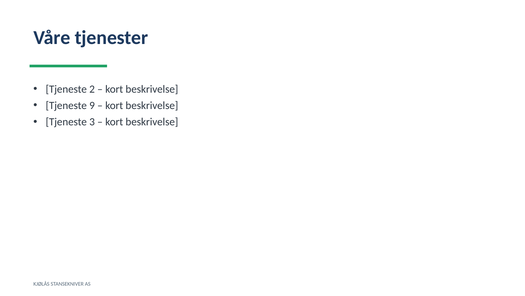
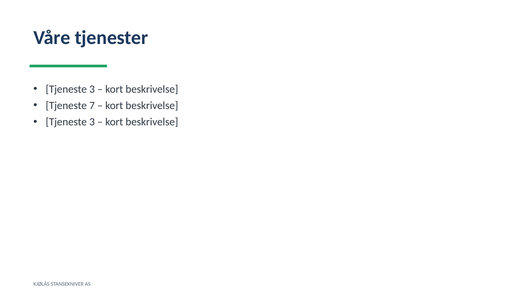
2 at (92, 89): 2 -> 3
9: 9 -> 7
